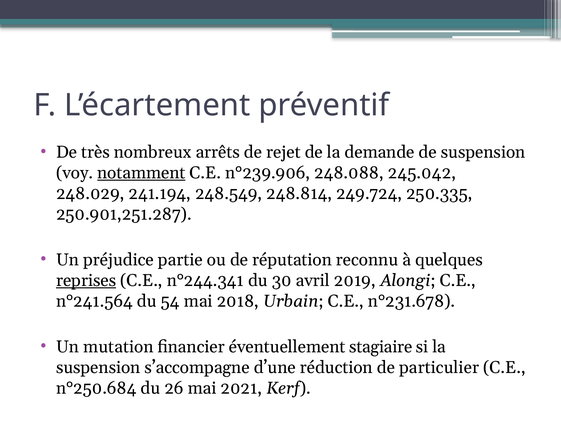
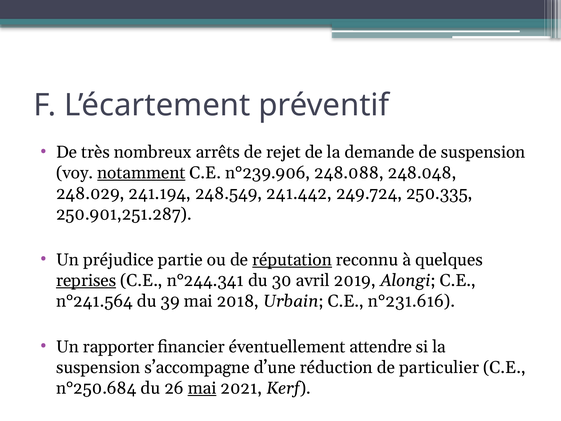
245.042: 245.042 -> 248.048
248.814: 248.814 -> 241.442
réputation underline: none -> present
54: 54 -> 39
n°231.678: n°231.678 -> n°231.616
mutation: mutation -> rapporter
stagiaire: stagiaire -> attendre
mai at (202, 388) underline: none -> present
